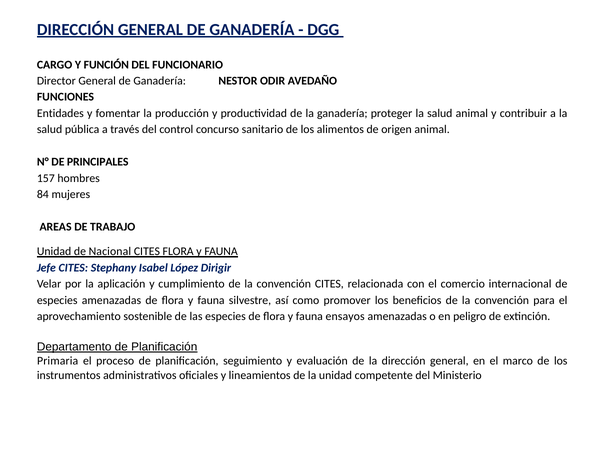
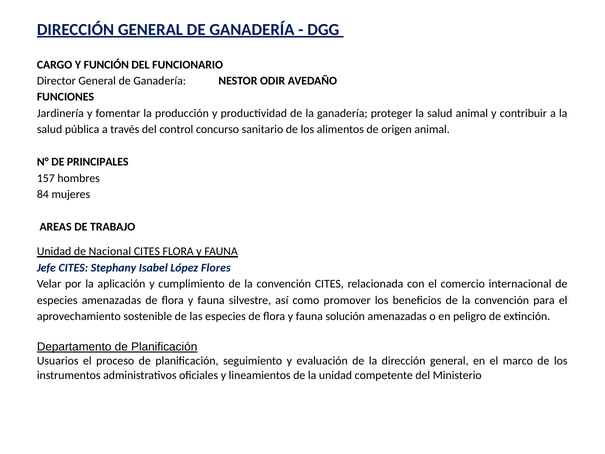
Entidades: Entidades -> Jardinería
Dirigir: Dirigir -> Flores
ensayos: ensayos -> solución
Primaria: Primaria -> Usuarios
